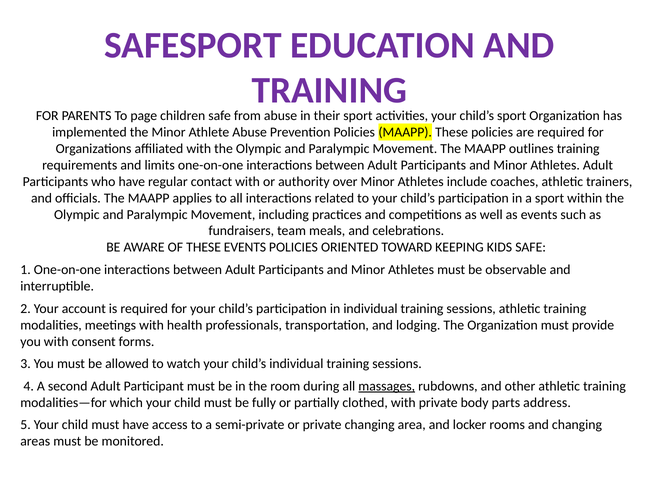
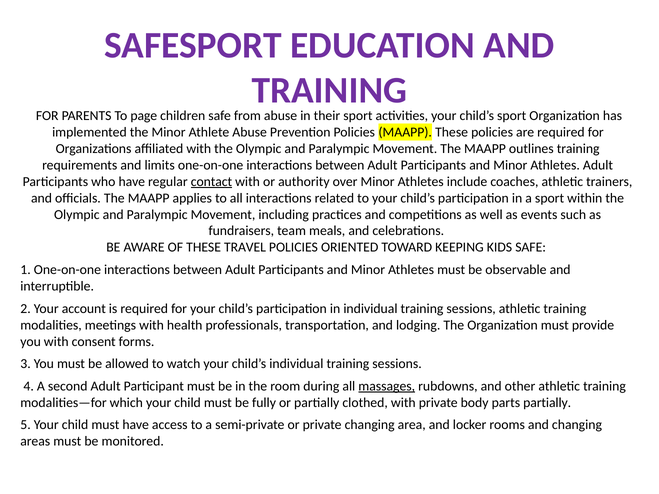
contact underline: none -> present
THESE EVENTS: EVENTS -> TRAVEL
parts address: address -> partially
